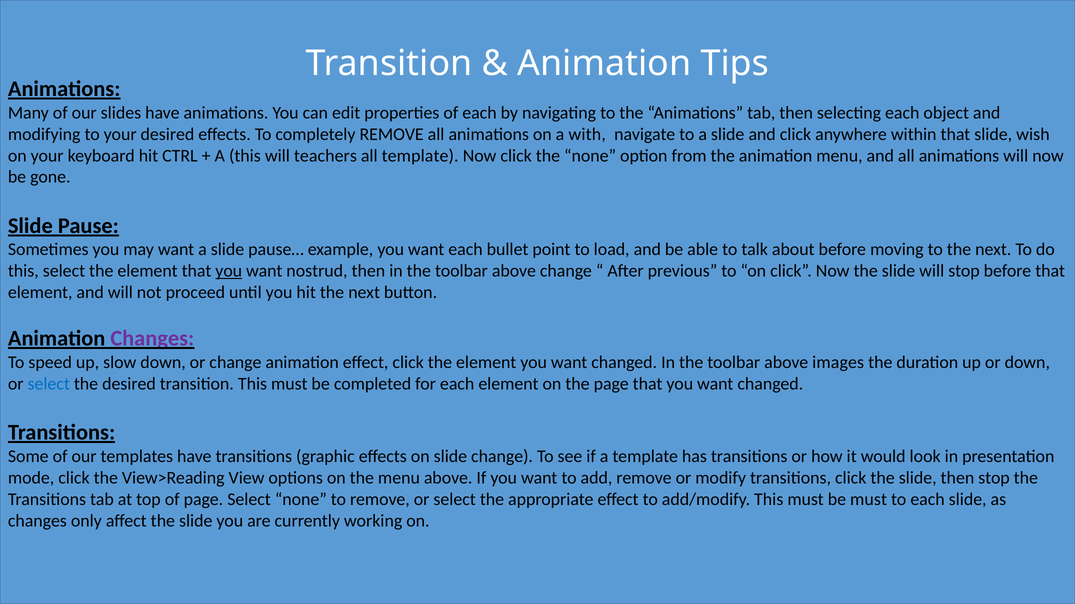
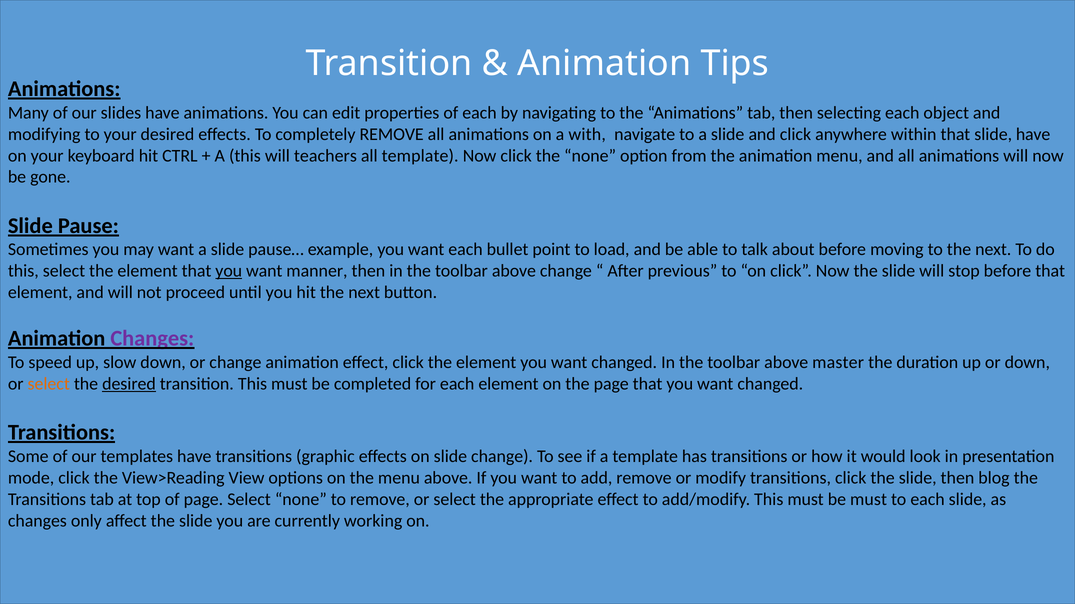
slide wish: wish -> have
nostrud: nostrud -> manner
images: images -> master
select at (49, 384) colour: blue -> orange
desired at (129, 384) underline: none -> present
then stop: stop -> blog
